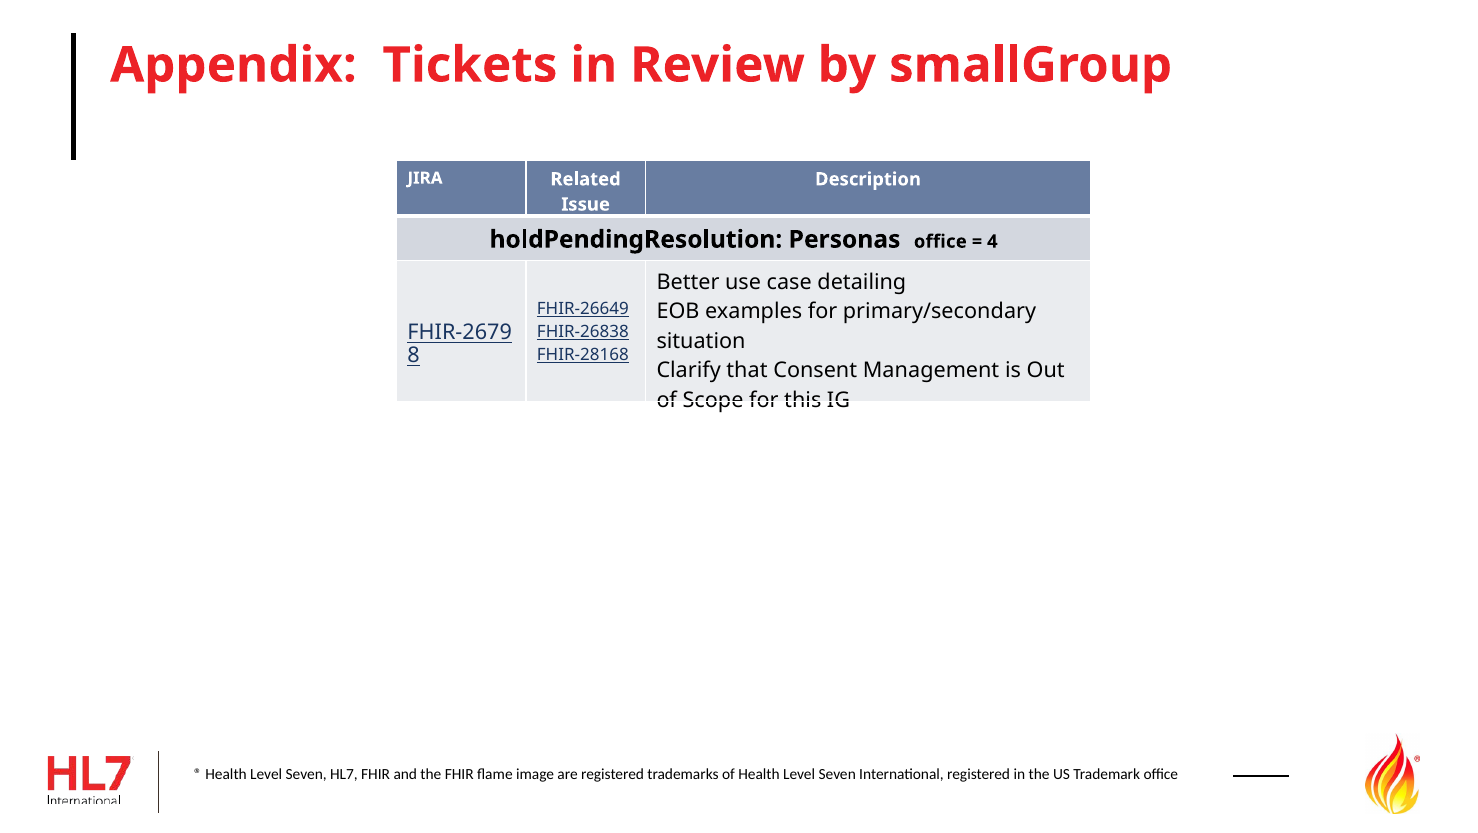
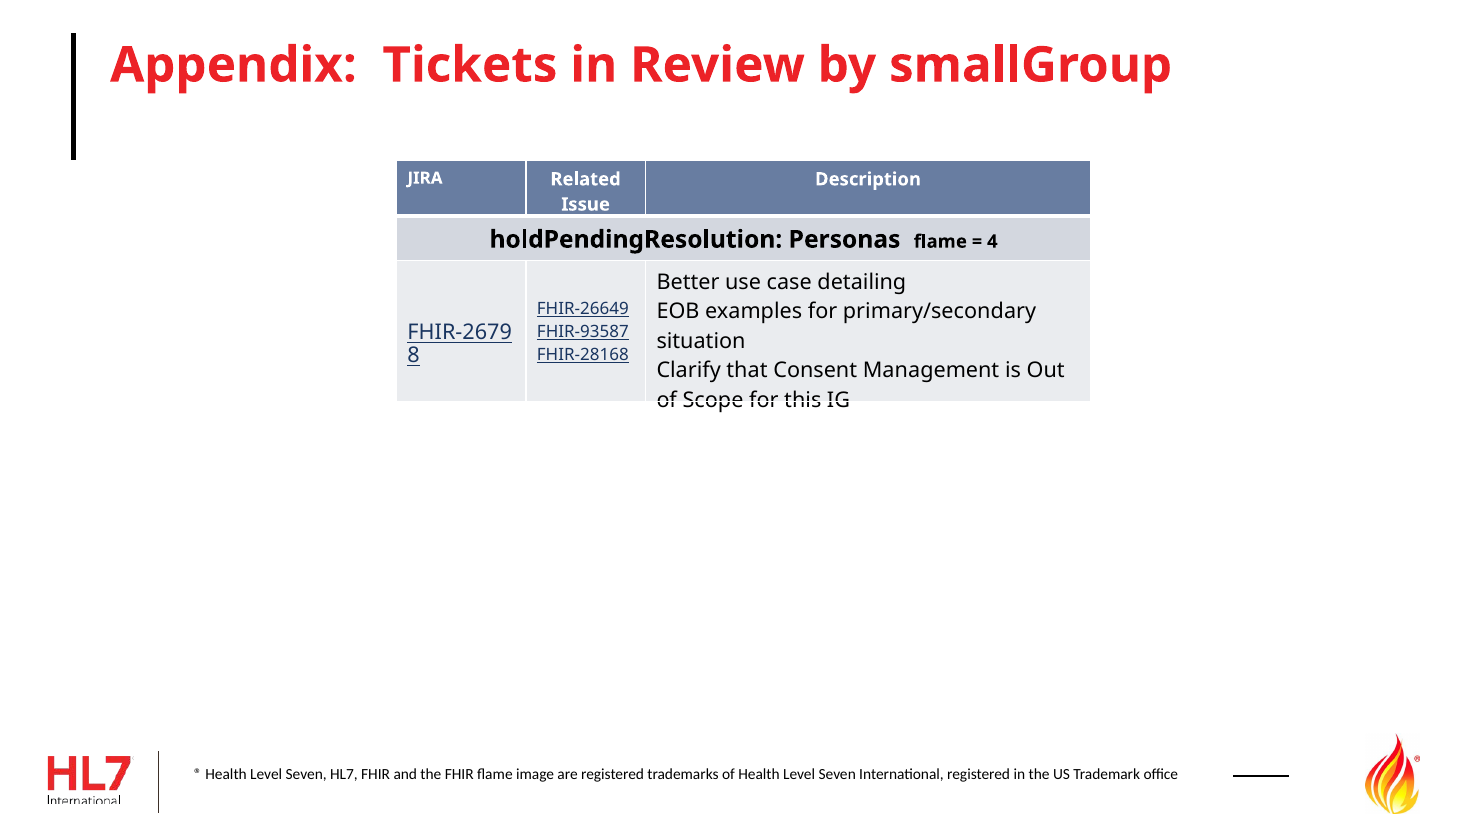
Personas office: office -> flame
FHIR-26838: FHIR-26838 -> FHIR-93587
